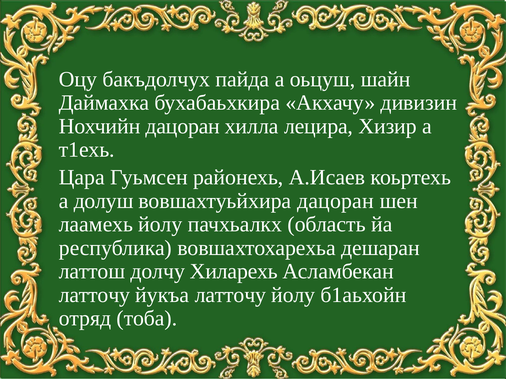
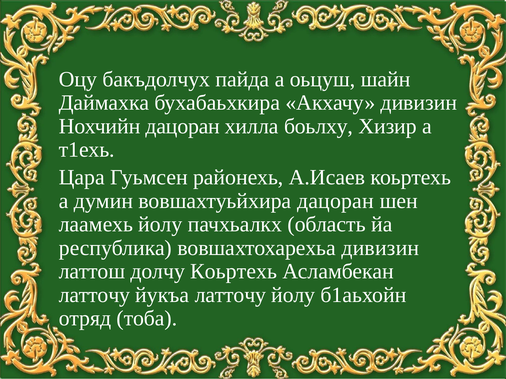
лецира: лецира -> боьлху
долуш: долуш -> думин
вовшахтохарехьа дешаран: дешаран -> дивизин
долчу Хиларехь: Хиларехь -> Коьртехь
